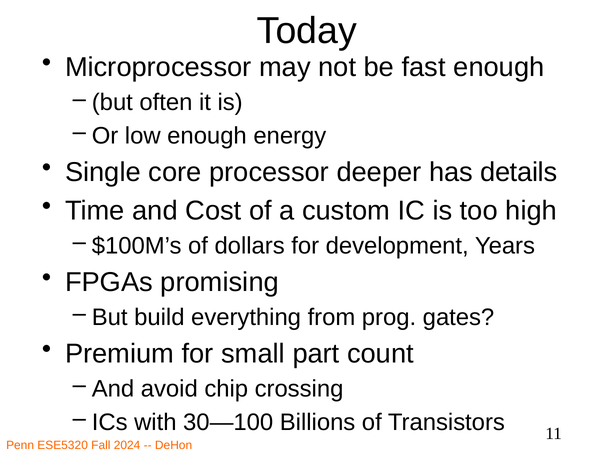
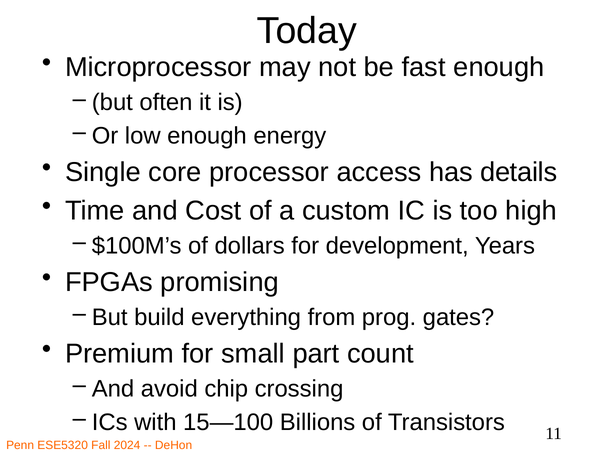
deeper: deeper -> access
30—100: 30—100 -> 15—100
